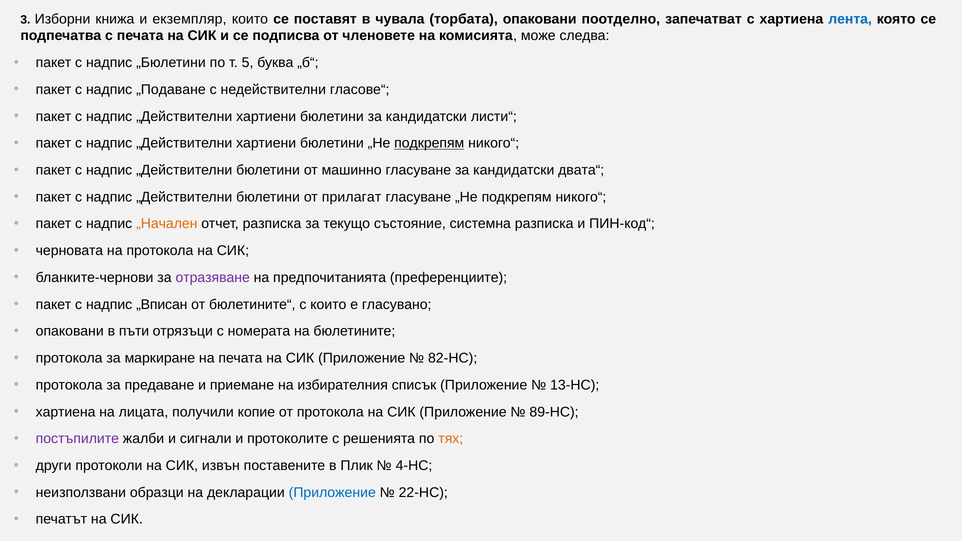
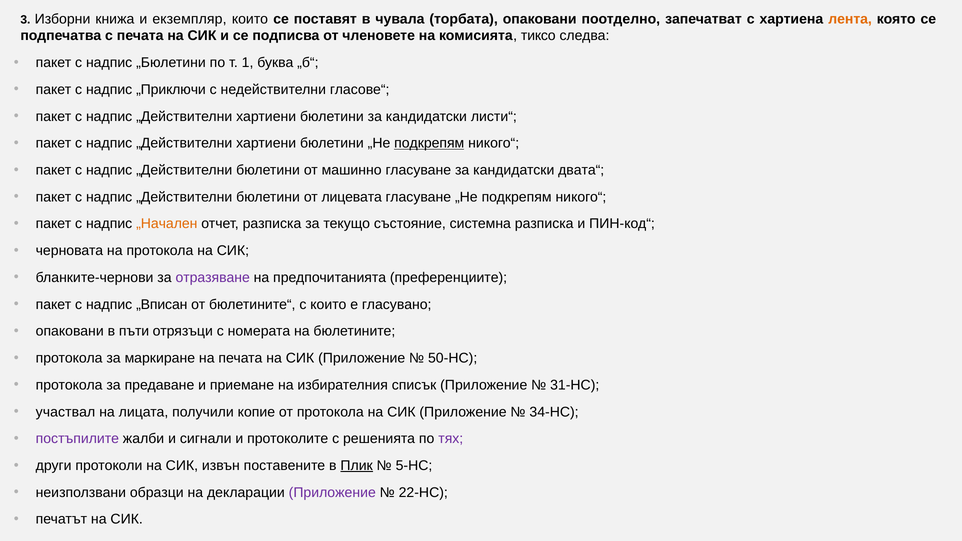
лента colour: blue -> orange
може: може -> тиксо
5: 5 -> 1
„Подаване: „Подаване -> „Приключи
прилагат: прилагат -> лицевата
82-НС: 82-НС -> 50-НС
13-НС: 13-НС -> 31-НС
хартиена at (66, 412): хартиена -> участвал
89-НС: 89-НС -> 34-НС
тях colour: orange -> purple
Плик underline: none -> present
4-НС: 4-НС -> 5-НС
Приложение at (332, 493) colour: blue -> purple
